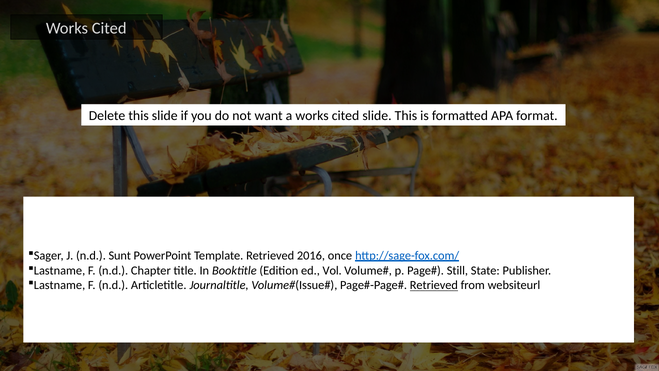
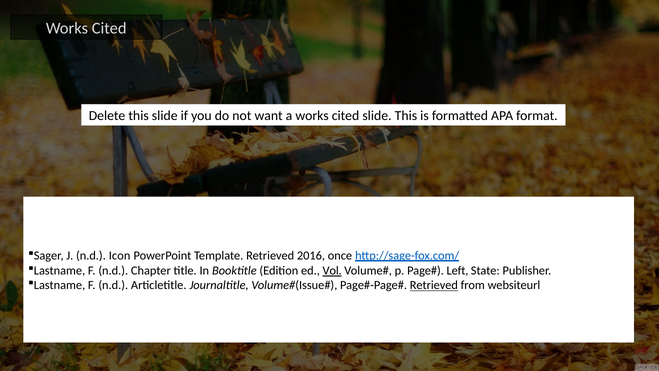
Sunt: Sunt -> Icon
Vol underline: none -> present
Still: Still -> Left
